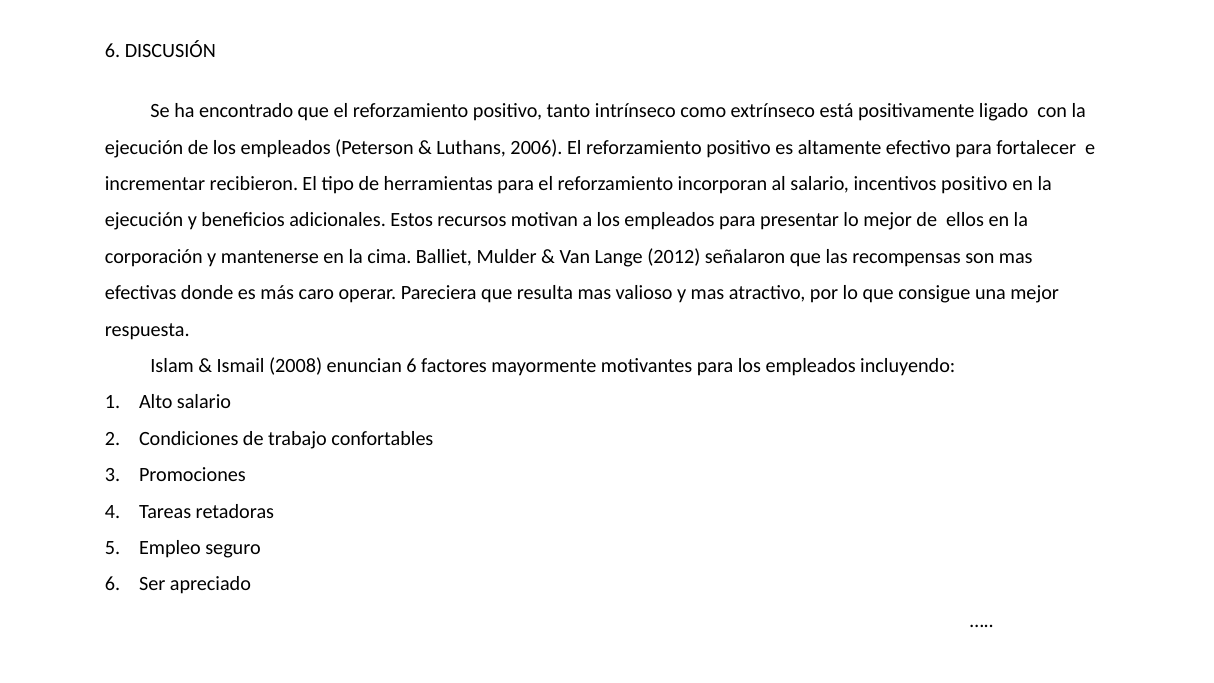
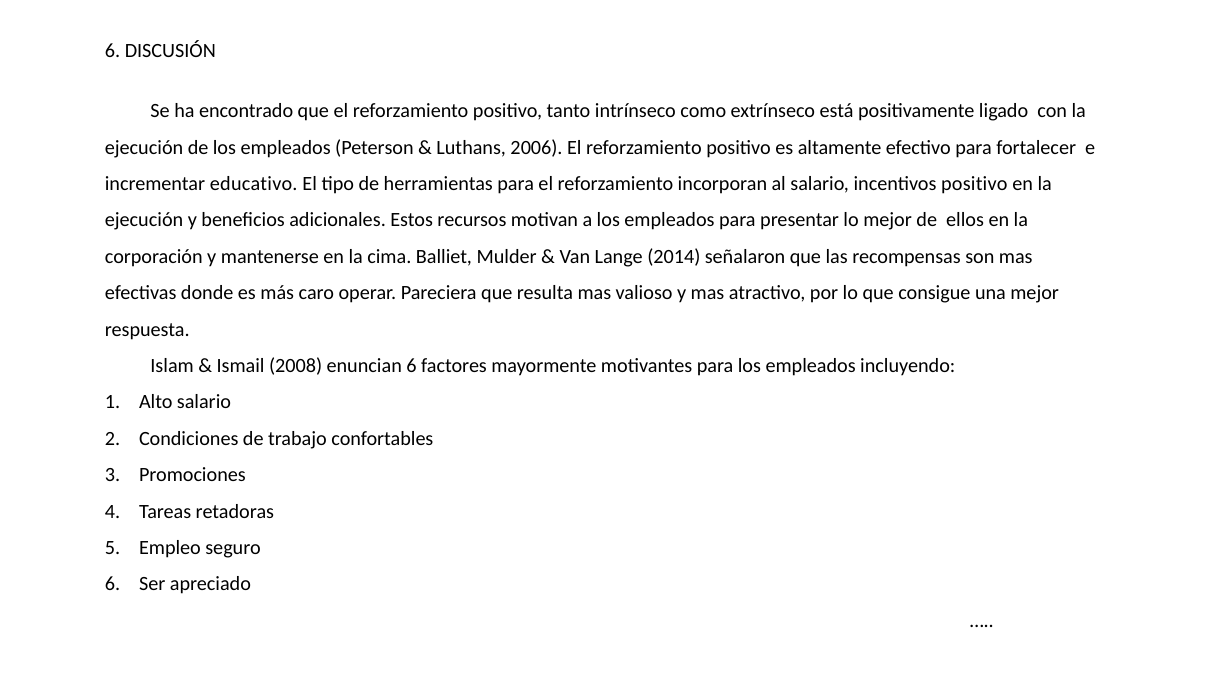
recibieron: recibieron -> educativo
2012: 2012 -> 2014
